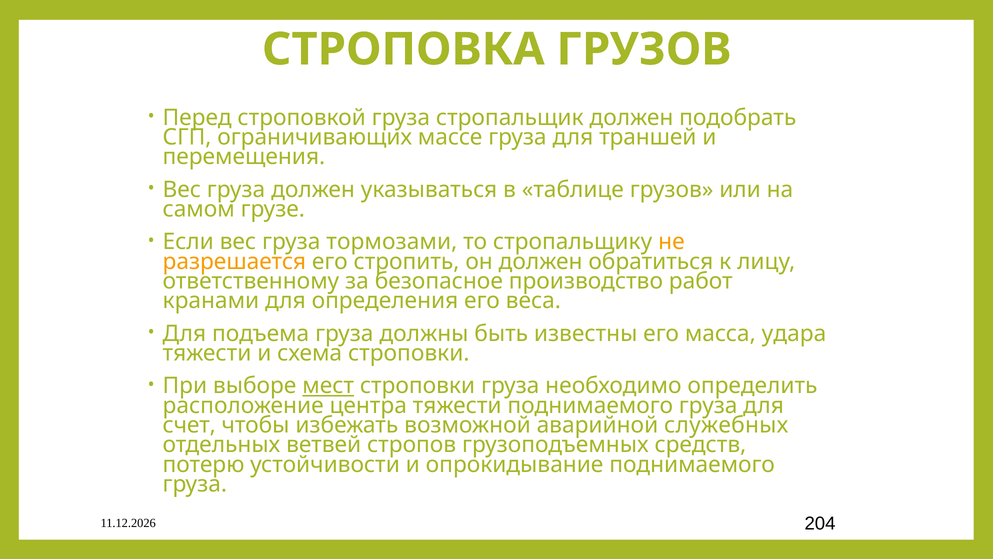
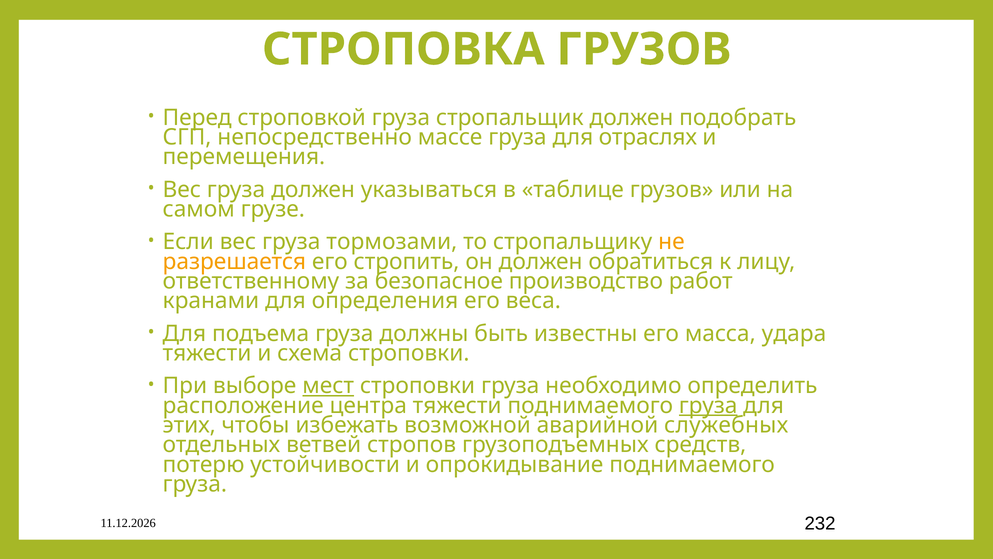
ограничивающих: ограничивающих -> непосредственно
траншей: траншей -> отраслях
груза at (708, 405) underline: none -> present
счет: счет -> этих
204: 204 -> 232
